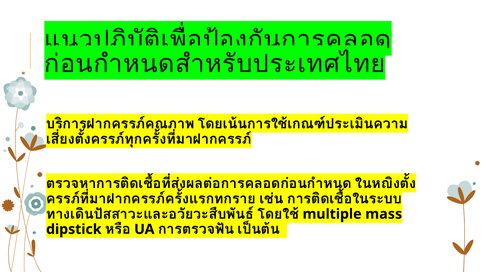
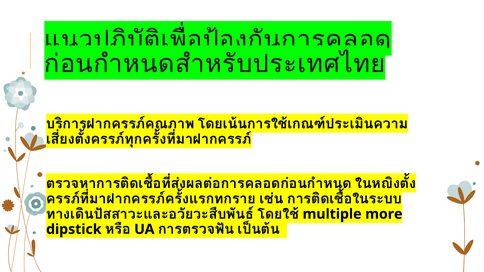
mass: mass -> more
